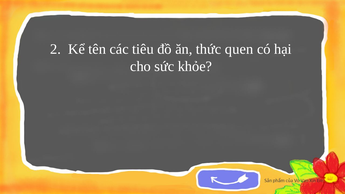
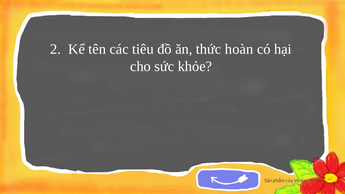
quen: quen -> hoàn
